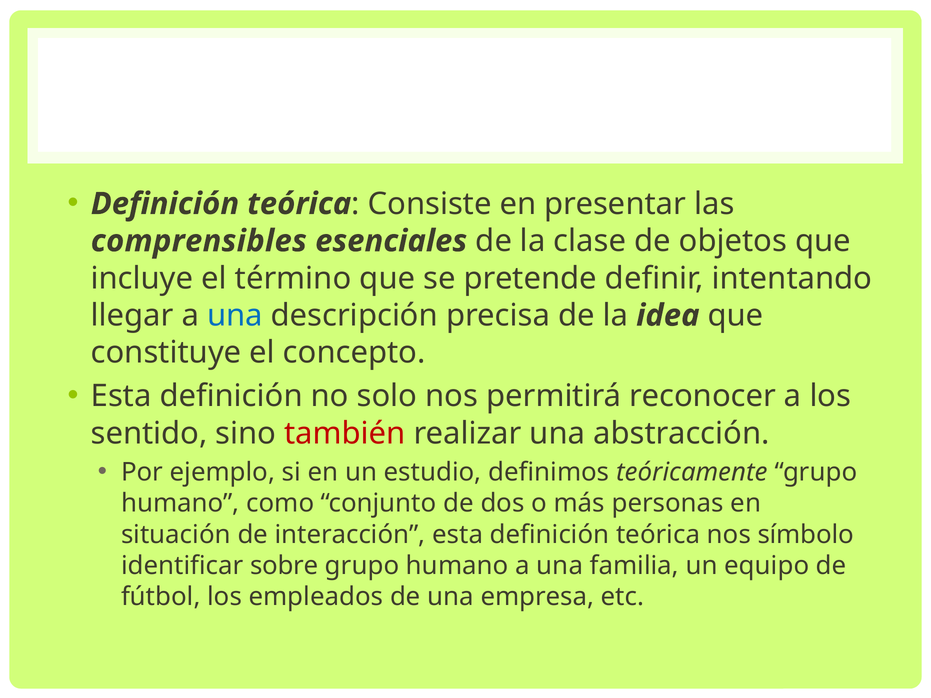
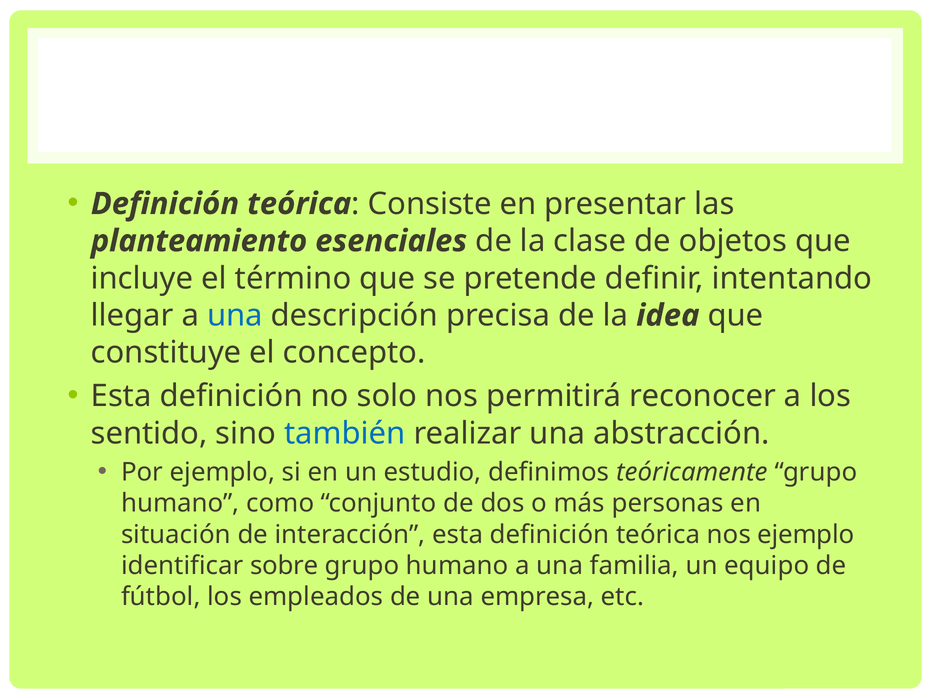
comprensibles: comprensibles -> planteamiento
también colour: red -> blue
nos símbolo: símbolo -> ejemplo
